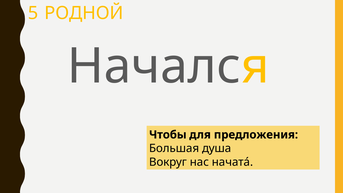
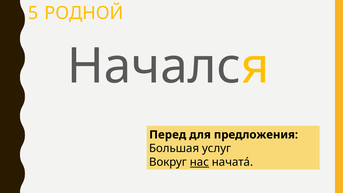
Чтобы: Чтобы -> Перед
душа: душа -> услуг
нас underline: none -> present
